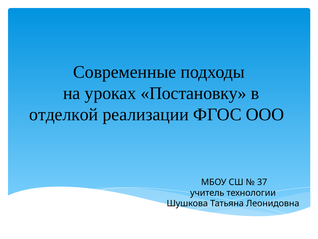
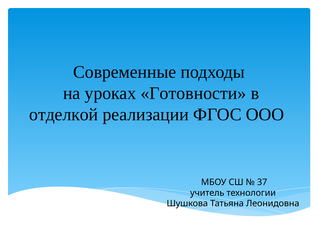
Постановку: Постановку -> Готовности
